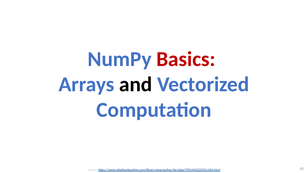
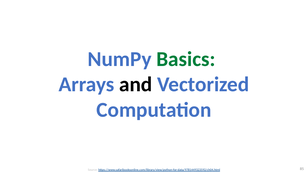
Basics colour: red -> green
